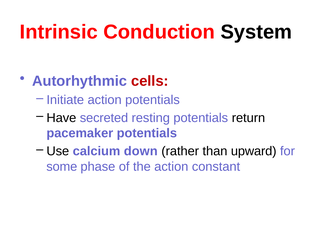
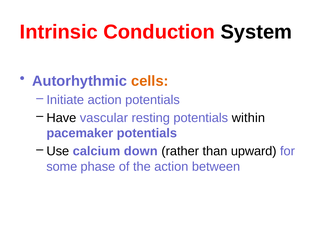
cells colour: red -> orange
secreted: secreted -> vascular
return: return -> within
constant: constant -> between
